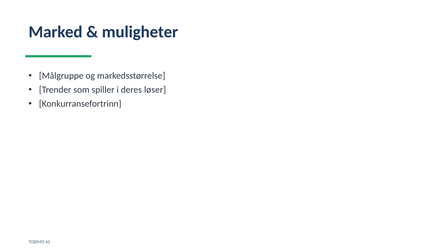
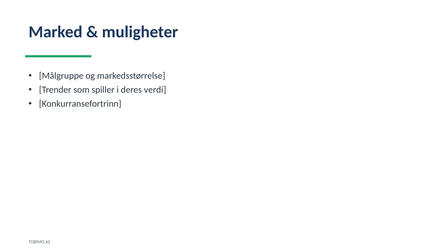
løser: løser -> verdi
